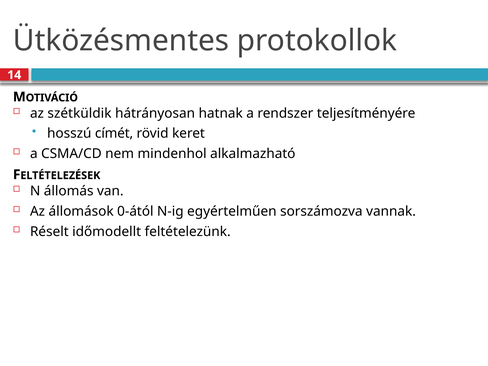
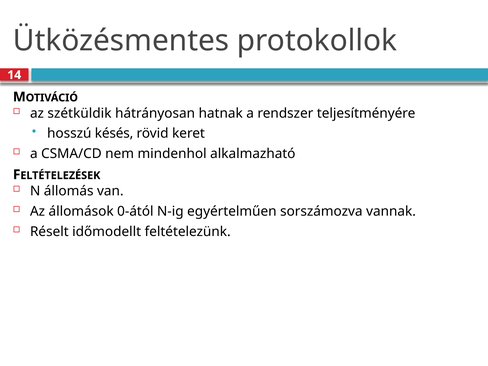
címét: címét -> késés
